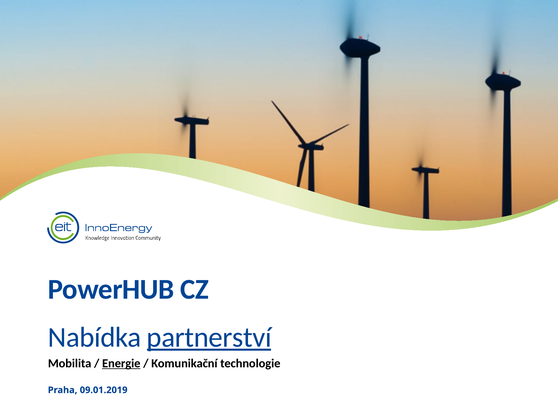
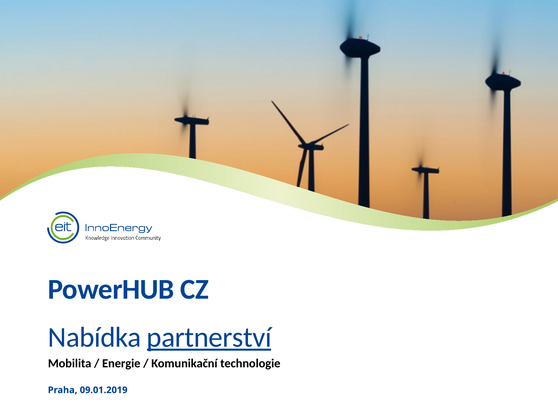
Energie underline: present -> none
